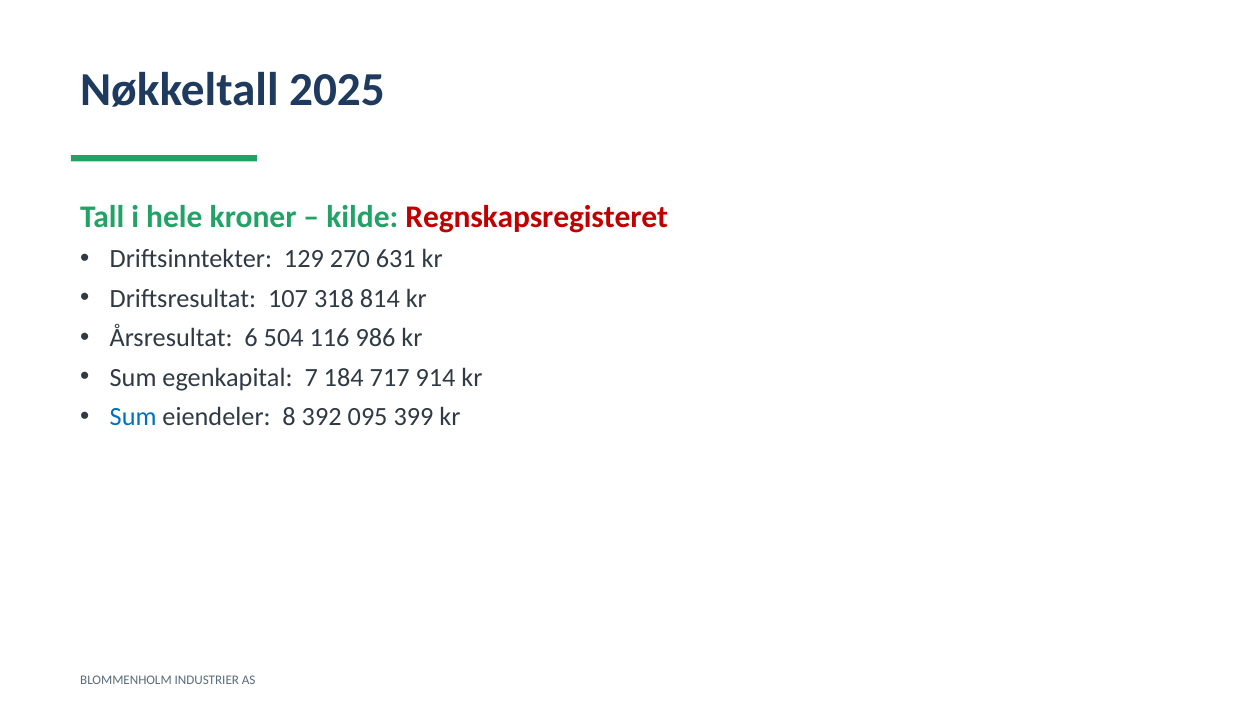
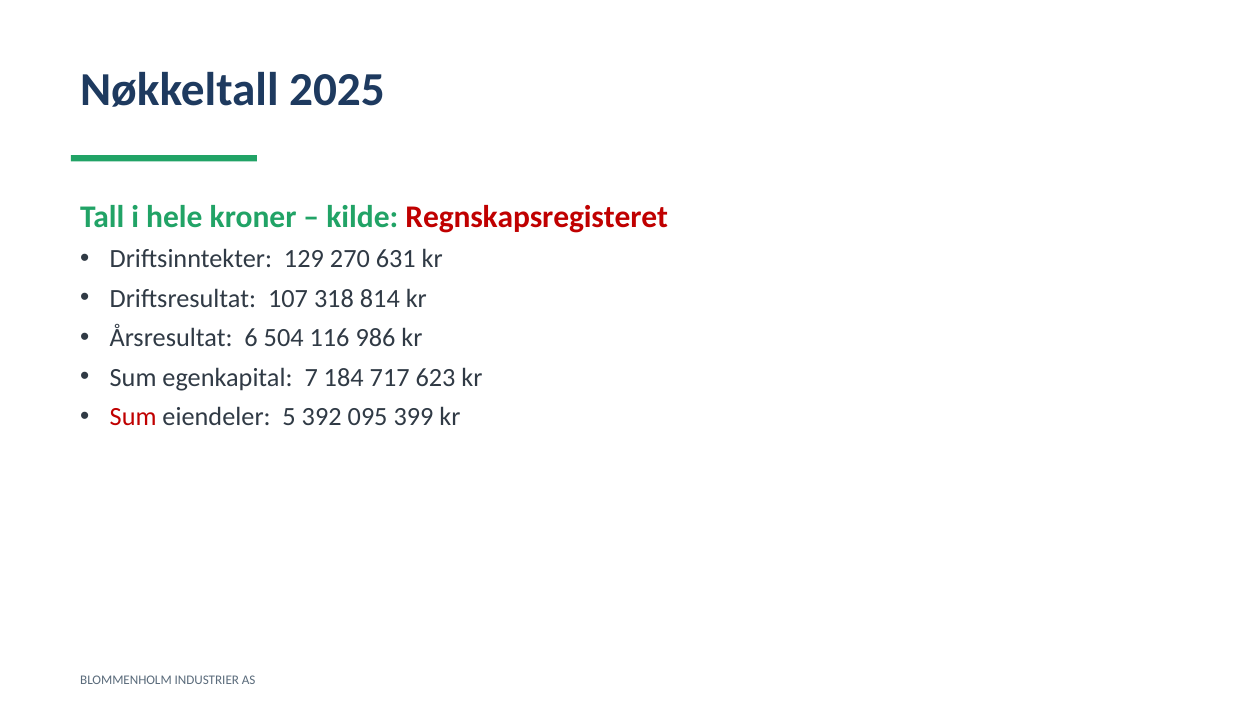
914: 914 -> 623
Sum at (133, 417) colour: blue -> red
8: 8 -> 5
